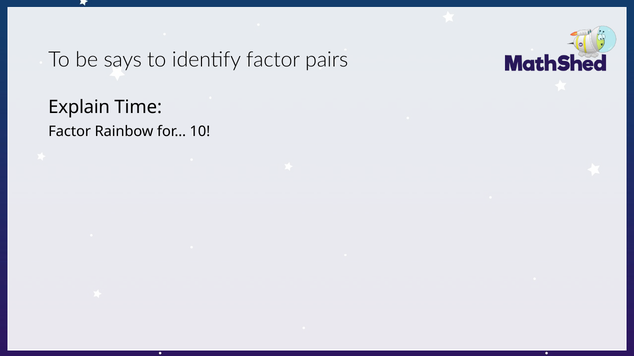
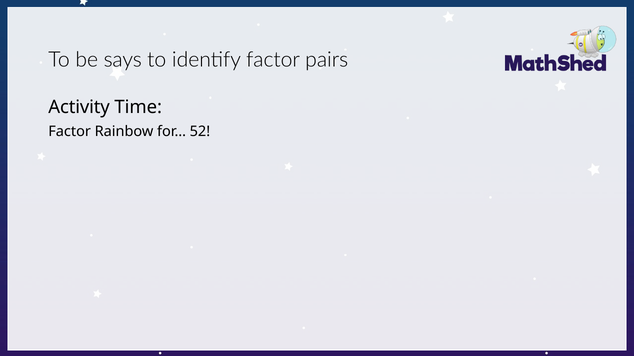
Explain: Explain -> Activity
10: 10 -> 52
